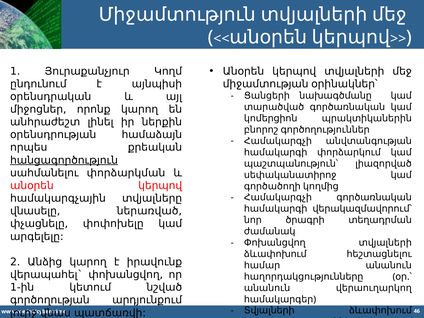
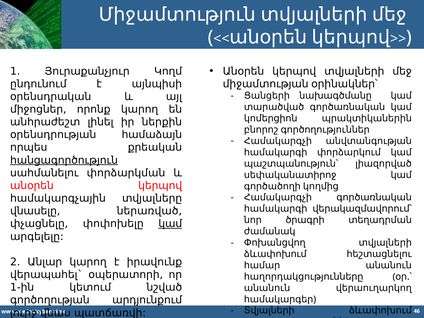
կամ at (170, 224) underline: none -> present
Անձից: Անձից -> Անլար
փոխանցվող at (126, 275): փոխանցվող -> օպերատորի
